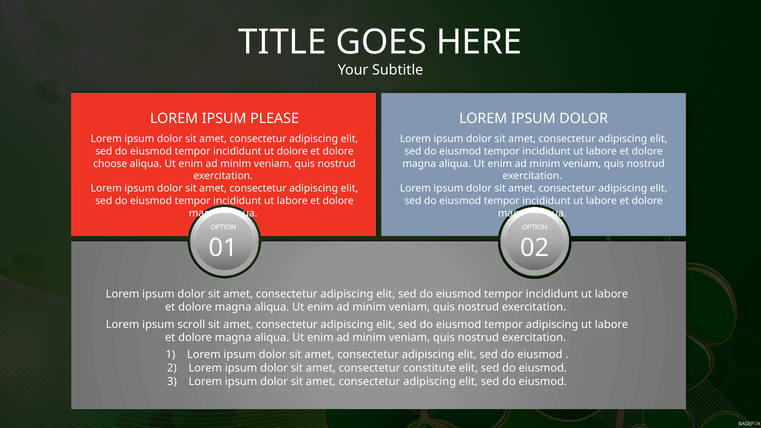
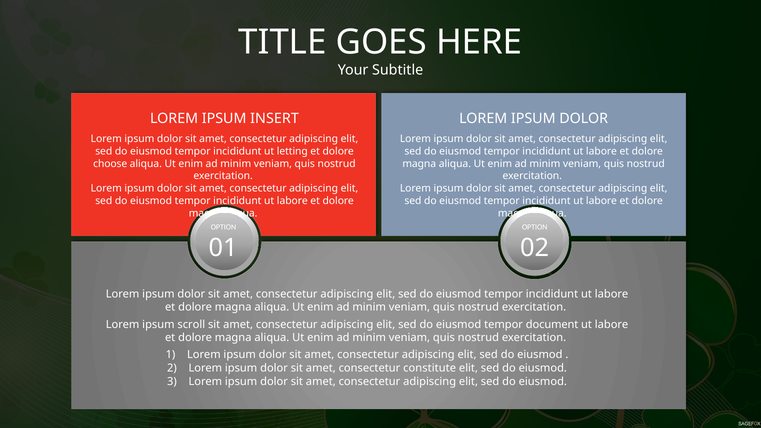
PLEASE: PLEASE -> INSERT
ut dolore: dolore -> letting
tempor adipiscing: adipiscing -> document
